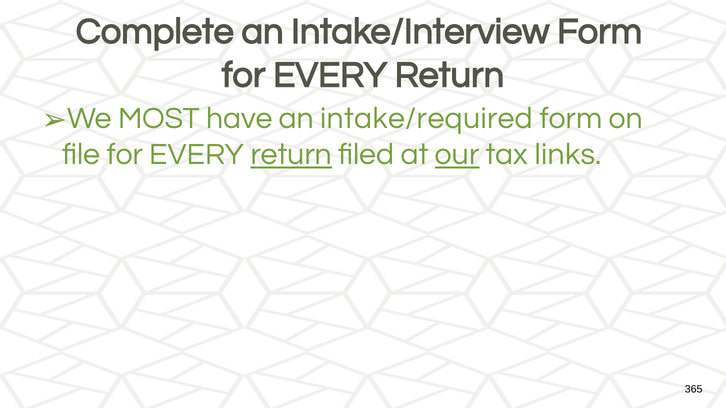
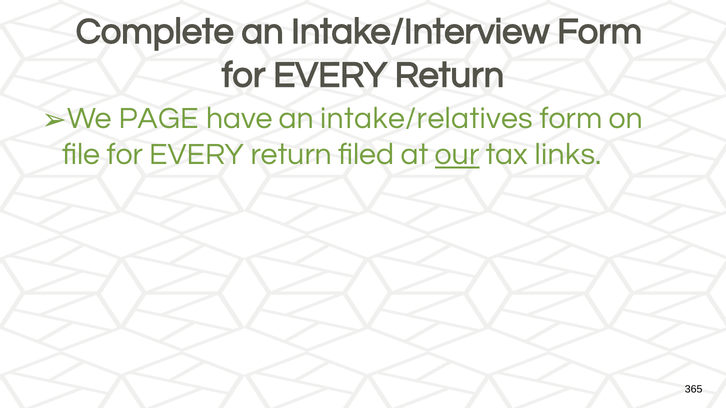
MOST: MOST -> PAGE
intake/required: intake/required -> intake/relatives
return at (291, 155) underline: present -> none
